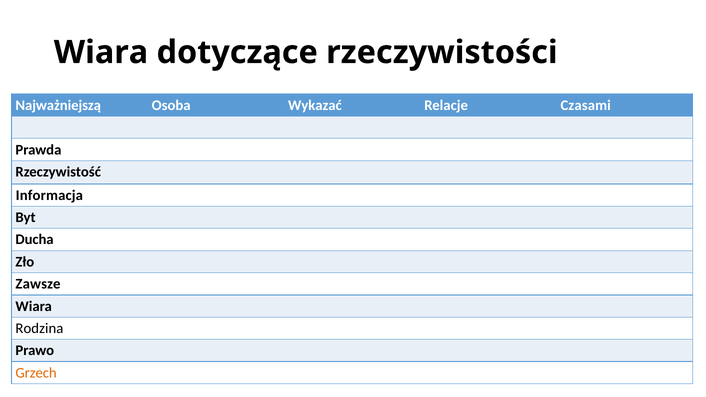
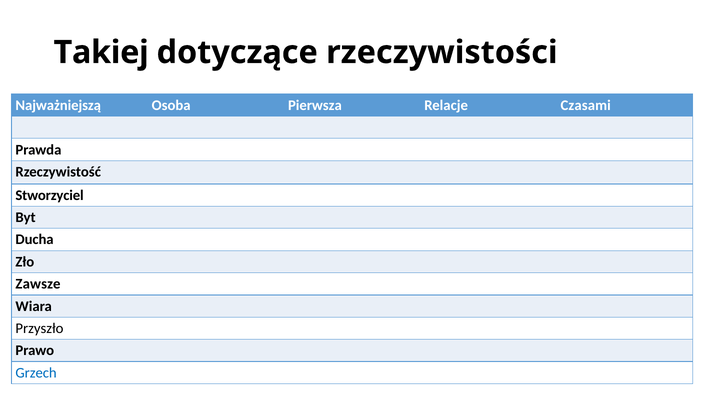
Wiara at (101, 52): Wiara -> Takiej
Wykazać: Wykazać -> Pierwsza
Informacja: Informacja -> Stworzyciel
Rodzina: Rodzina -> Przyszło
Grzech colour: orange -> blue
